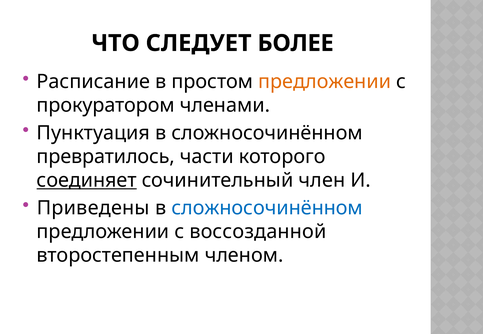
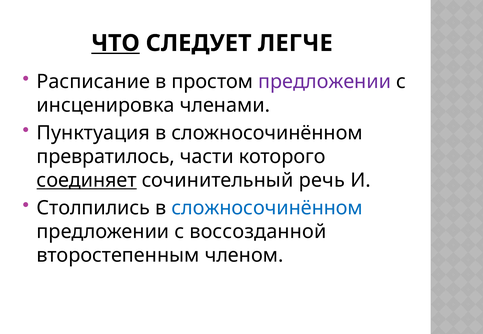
ЧТО underline: none -> present
БОЛЕЕ: БОЛЕЕ -> ЛЕГЧЕ
предложении at (325, 82) colour: orange -> purple
прокуратором: прокуратором -> инсценировка
член: член -> речь
Приведены: Приведены -> Столпились
